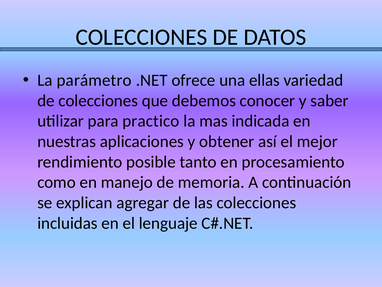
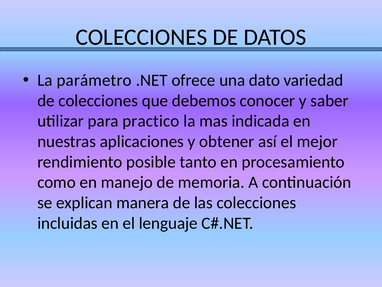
ellas: ellas -> dato
agregar: agregar -> manera
